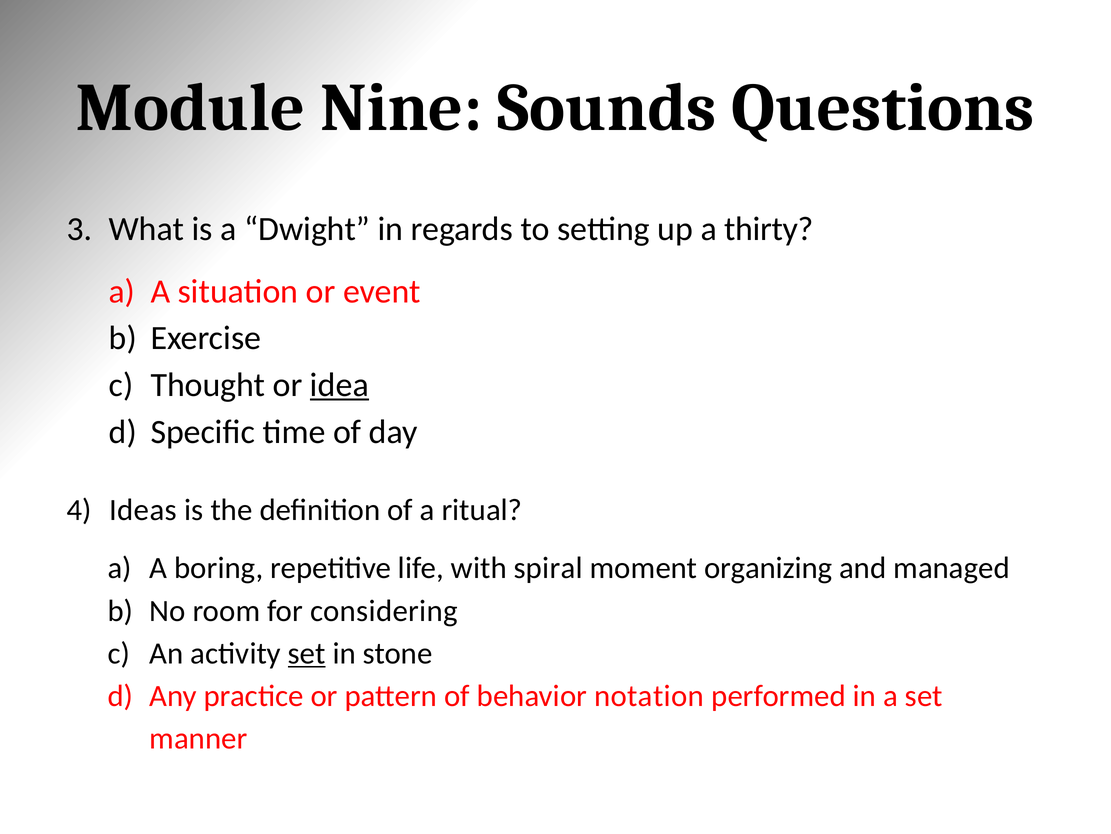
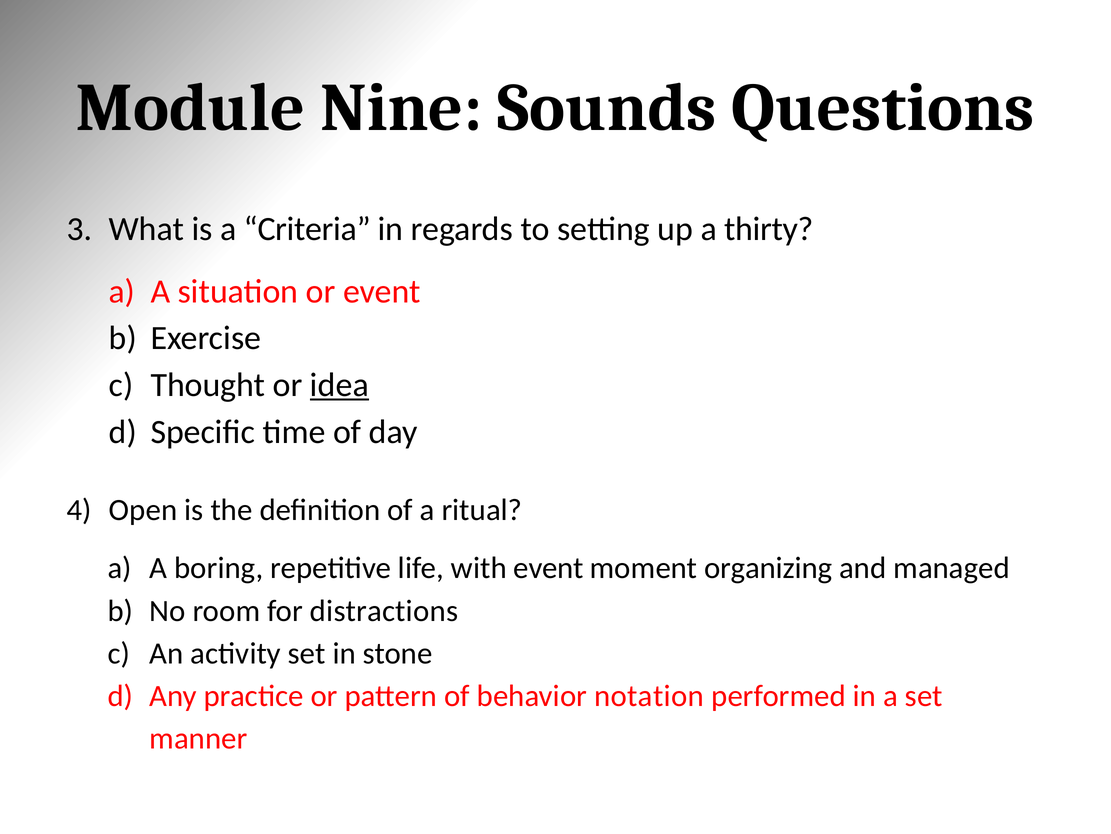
Dwight: Dwight -> Criteria
Ideas: Ideas -> Open
with spiral: spiral -> event
considering: considering -> distractions
set at (307, 653) underline: present -> none
